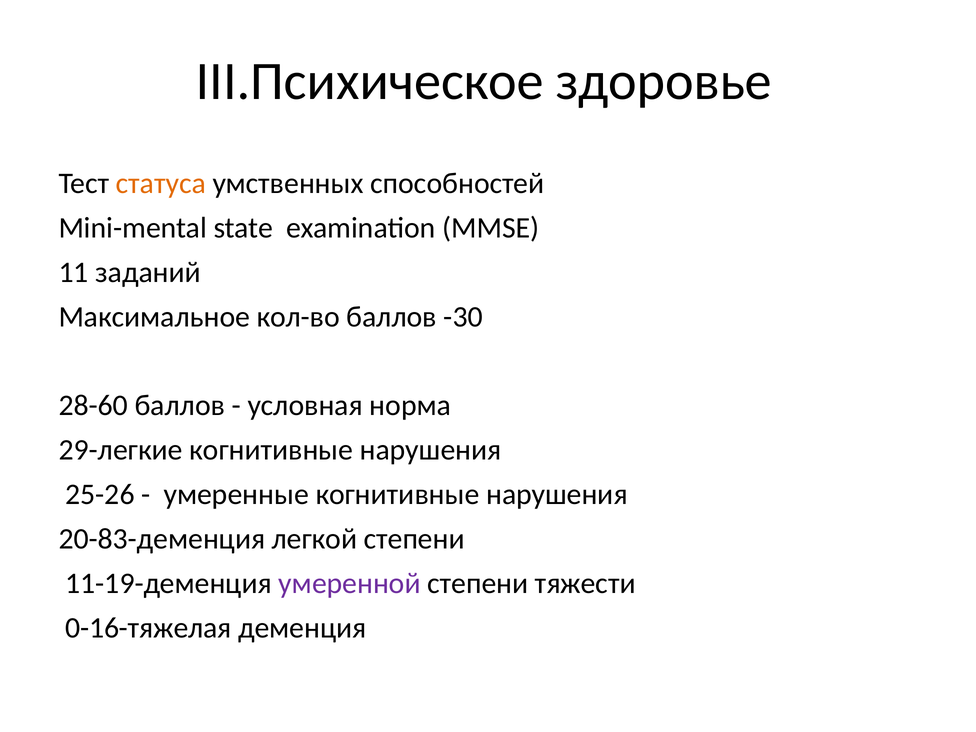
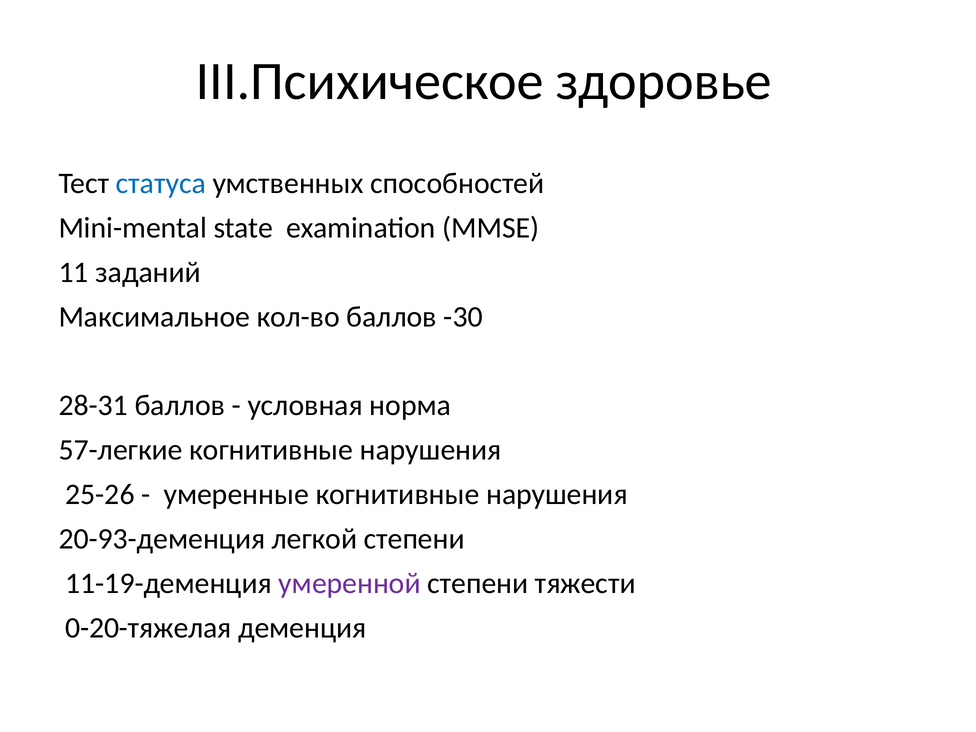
статуса colour: orange -> blue
28-60: 28-60 -> 28-31
29-легкие: 29-легкие -> 57-легкие
20-83-деменция: 20-83-деменция -> 20-93-деменция
0-16-тяжелая: 0-16-тяжелая -> 0-20-тяжелая
